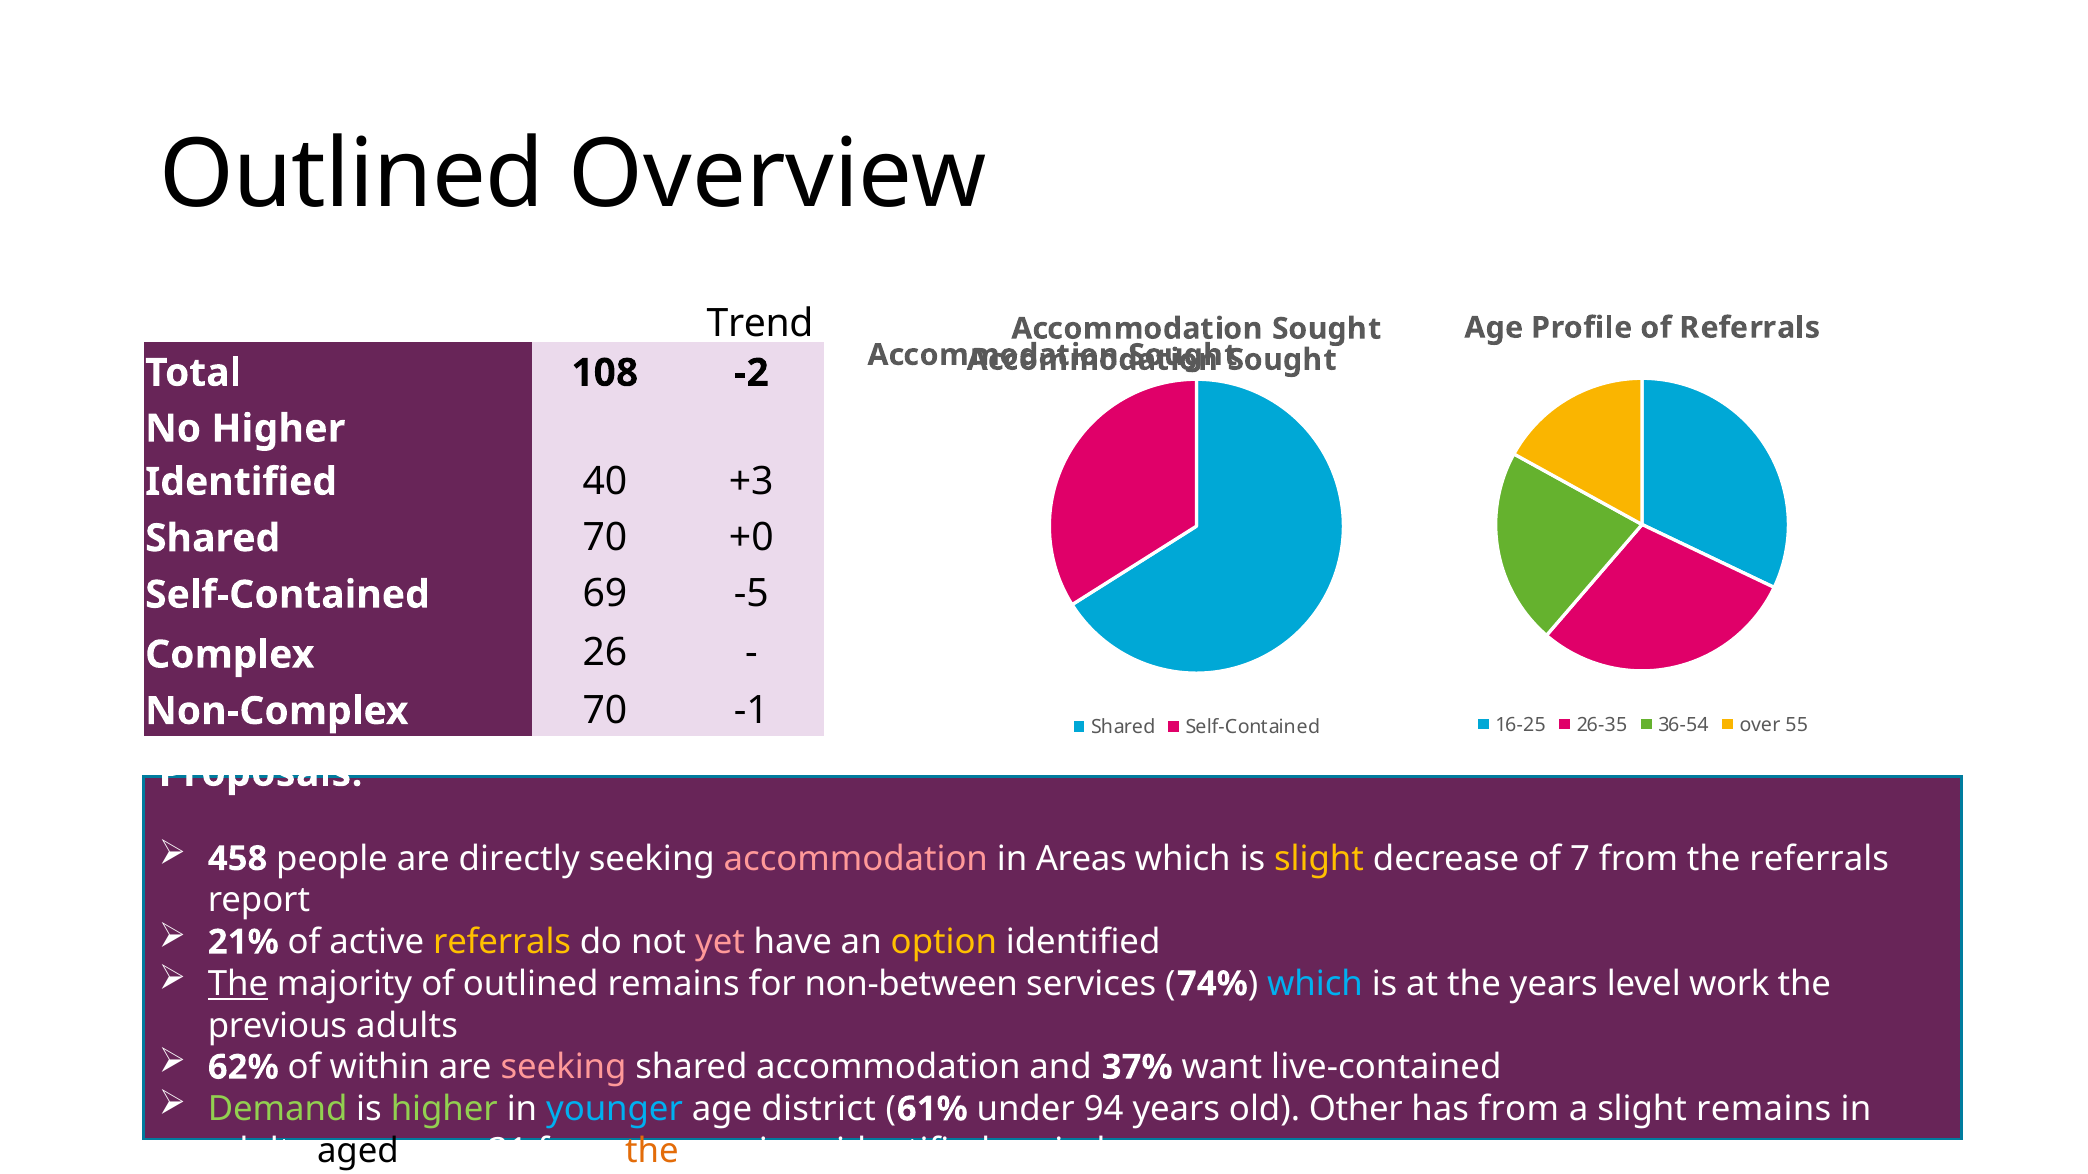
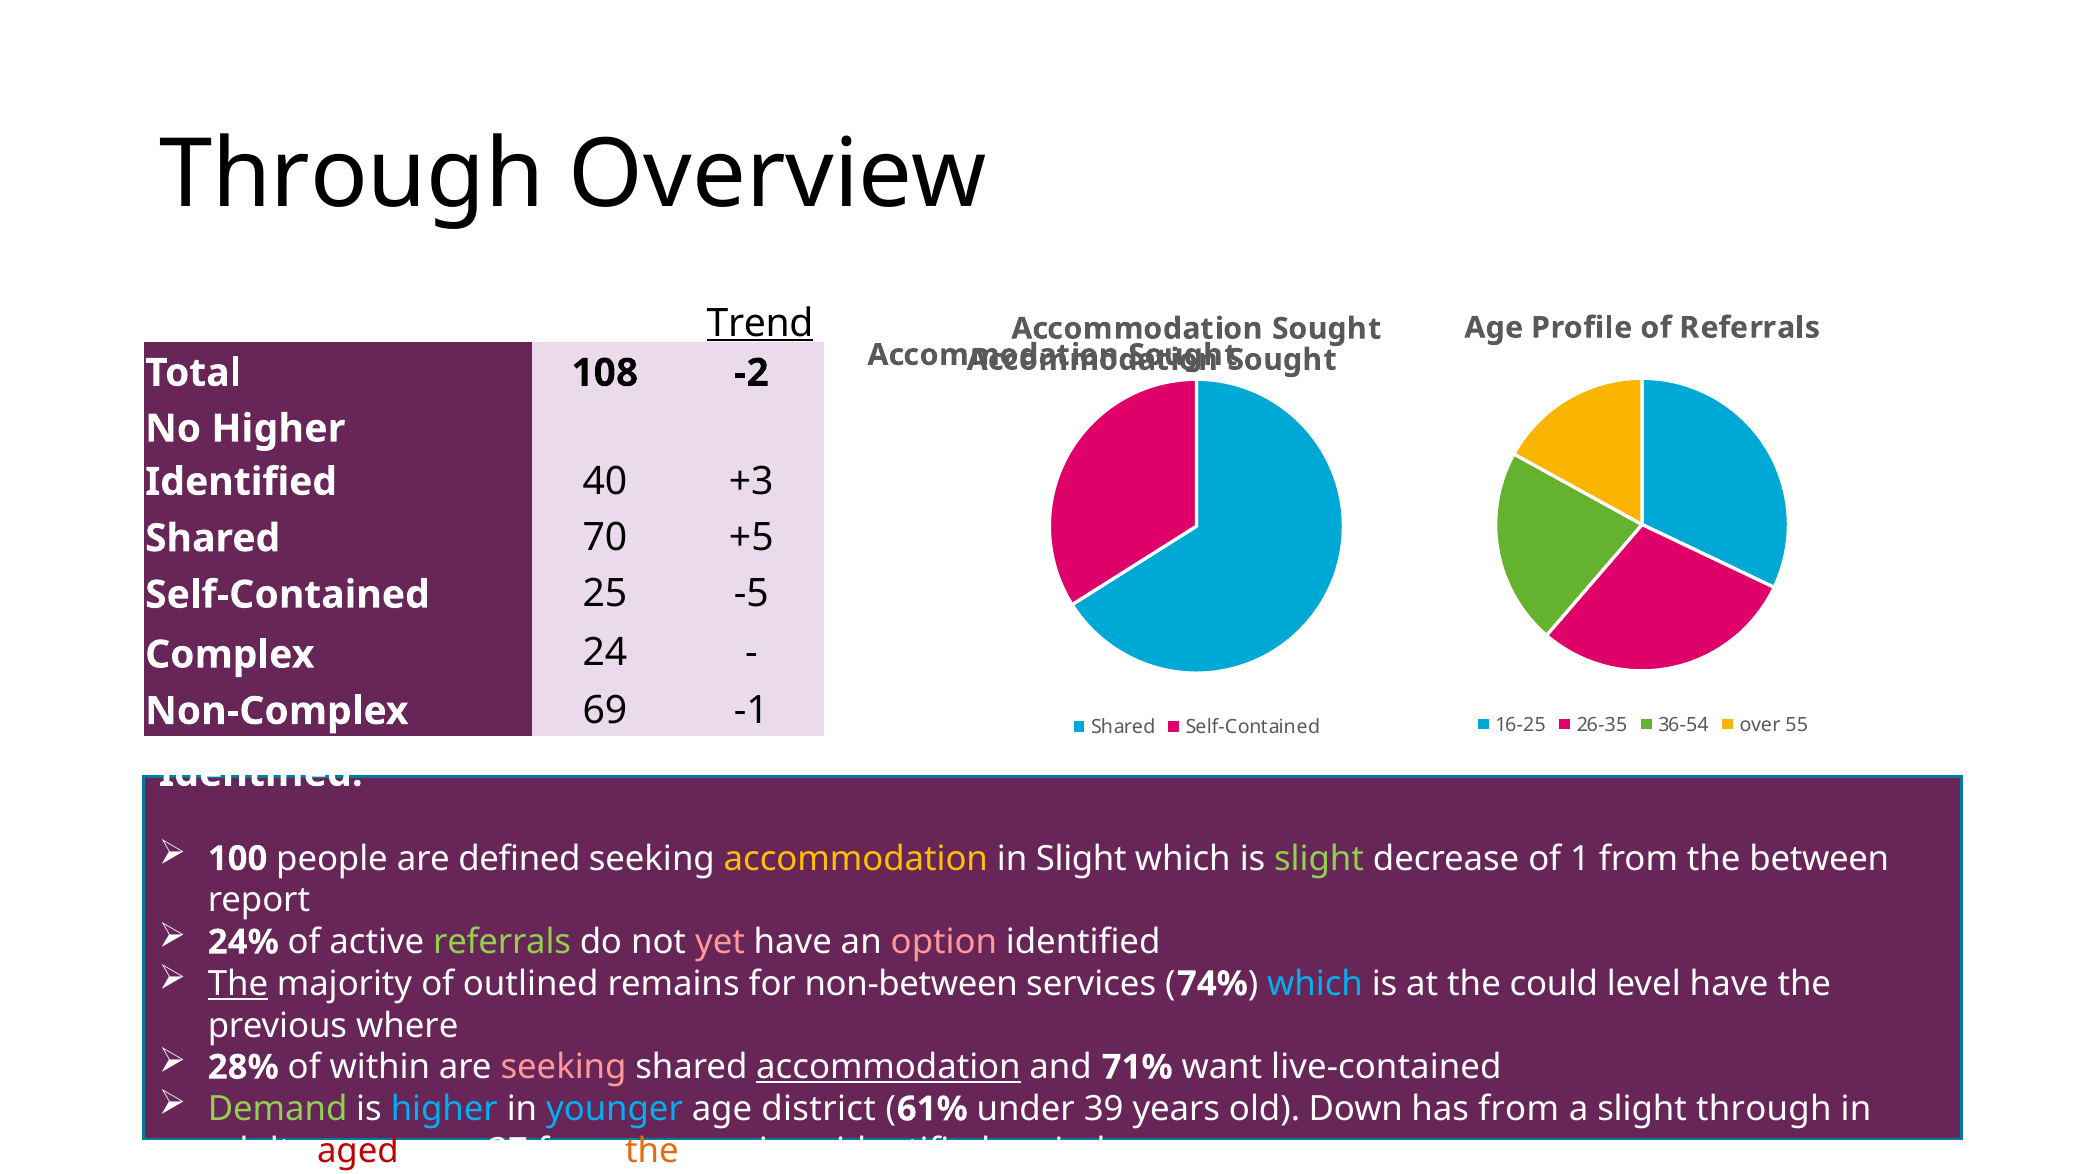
Outlined at (352, 175): Outlined -> Through
Trend underline: none -> present
+0: +0 -> +5
69: 69 -> 25
26: 26 -> 24
Non-Complex 70: 70 -> 69
Proposals at (261, 773): Proposals -> Identified
458: 458 -> 100
directly: directly -> defined
accommodation at (856, 859) colour: pink -> yellow
in Areas: Areas -> Slight
slight at (1319, 859) colour: yellow -> light green
7: 7 -> 1
the referrals: referrals -> between
21%: 21% -> 24%
referrals at (502, 942) colour: yellow -> light green
option colour: yellow -> pink
the years: years -> could
level work: work -> have
previous adults: adults -> where
62%: 62% -> 28%
accommodation at (888, 1068) underline: none -> present
37%: 37% -> 71%
higher at (444, 1109) colour: light green -> light blue
94: 94 -> 39
Other: Other -> Down
slight remains: remains -> through
aged colour: black -> red
31: 31 -> 37
